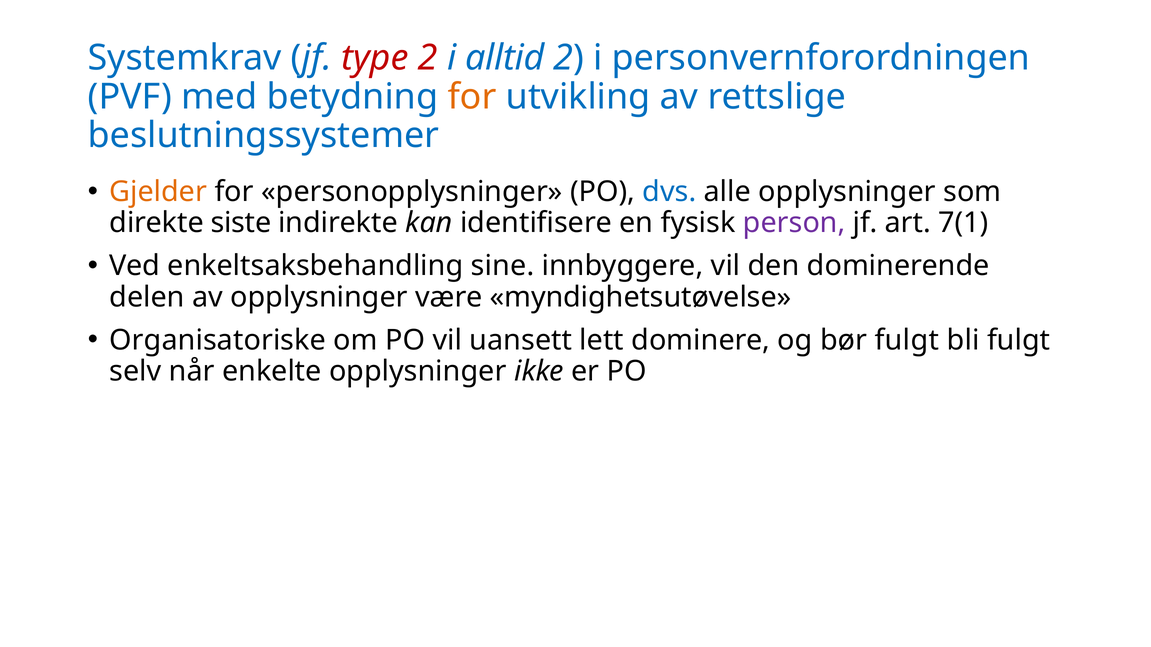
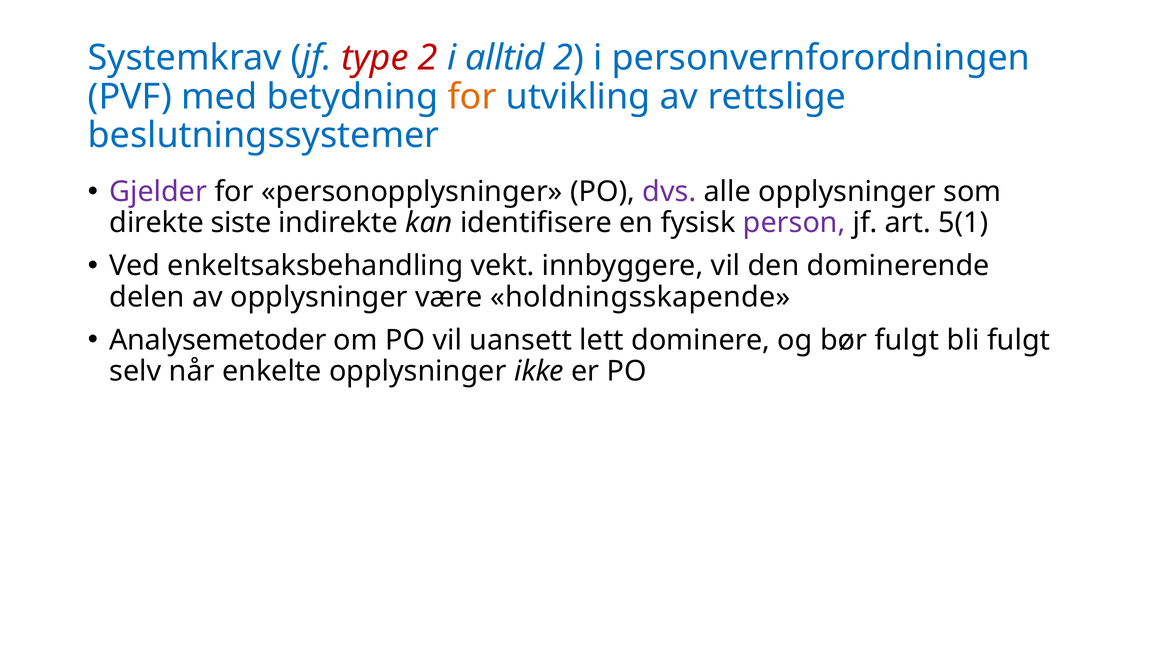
Gjelder colour: orange -> purple
dvs colour: blue -> purple
7(1: 7(1 -> 5(1
sine: sine -> vekt
myndighetsutøvelse: myndighetsutøvelse -> holdningsskapende
Organisatoriske: Organisatoriske -> Analysemetoder
